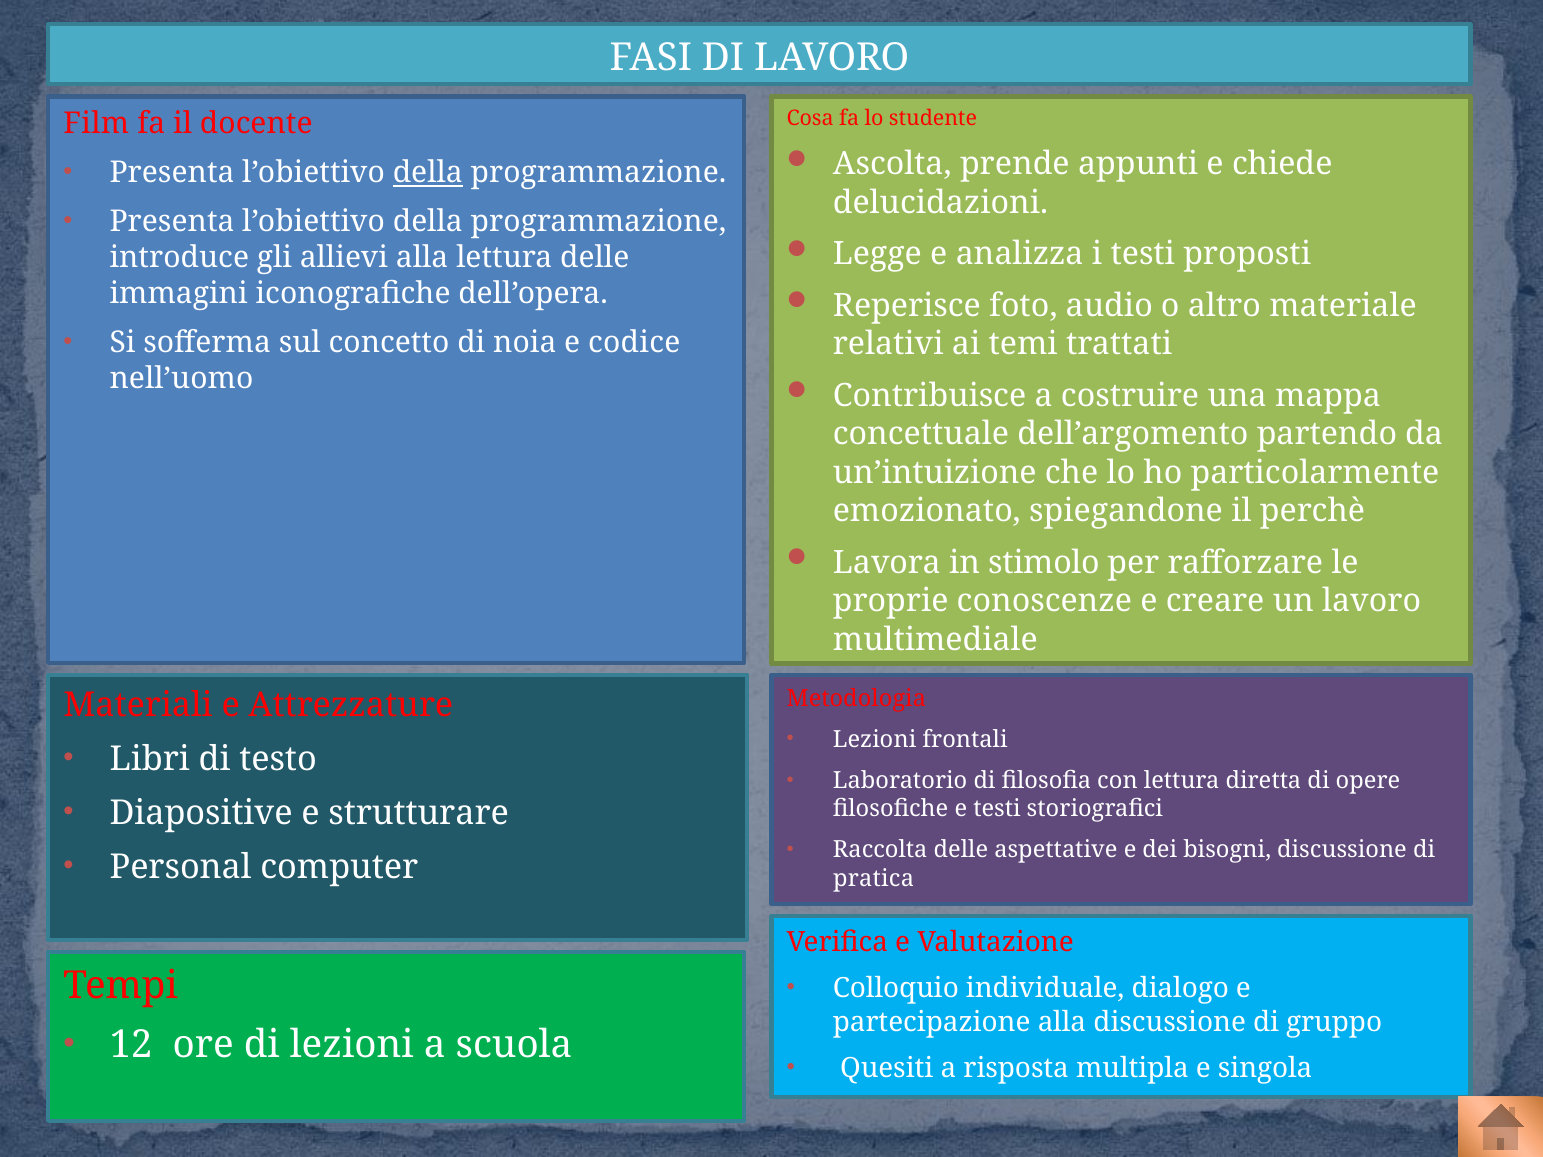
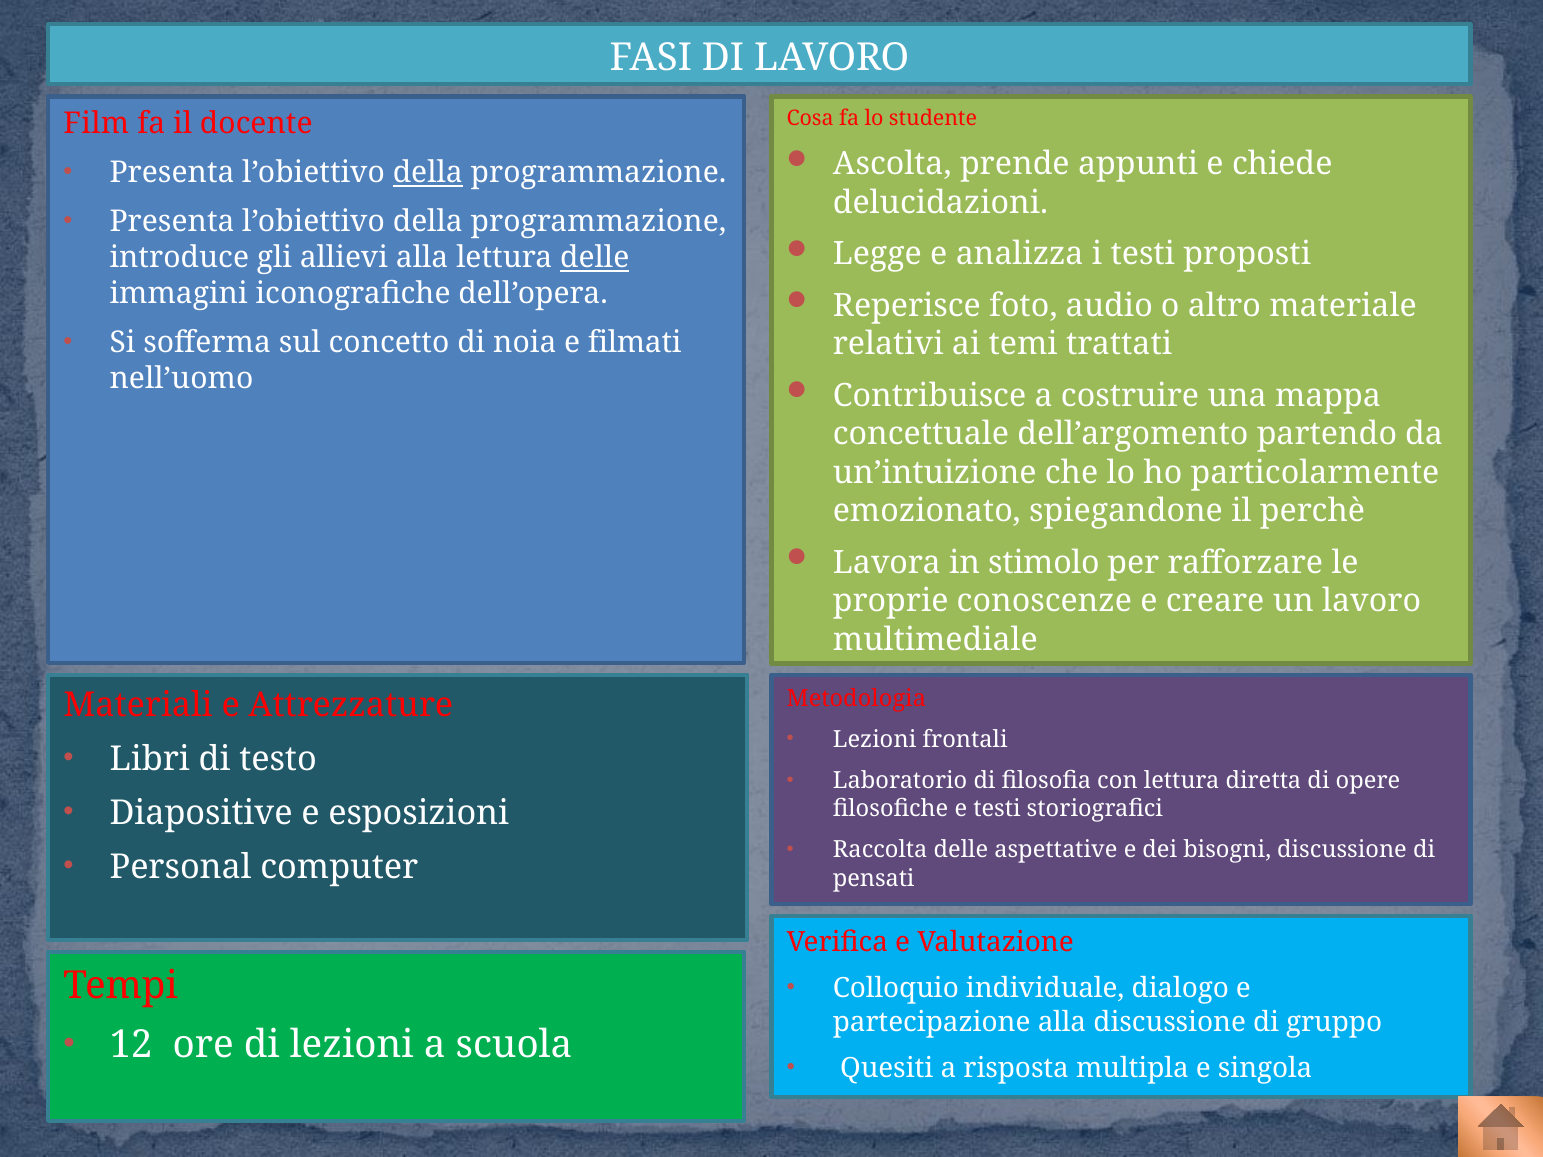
delle at (595, 258) underline: none -> present
codice: codice -> filmati
strutturare: strutturare -> esposizioni
pratica: pratica -> pensati
